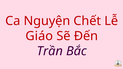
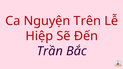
Chết: Chết -> Trên
Giáo: Giáo -> Hiệp
